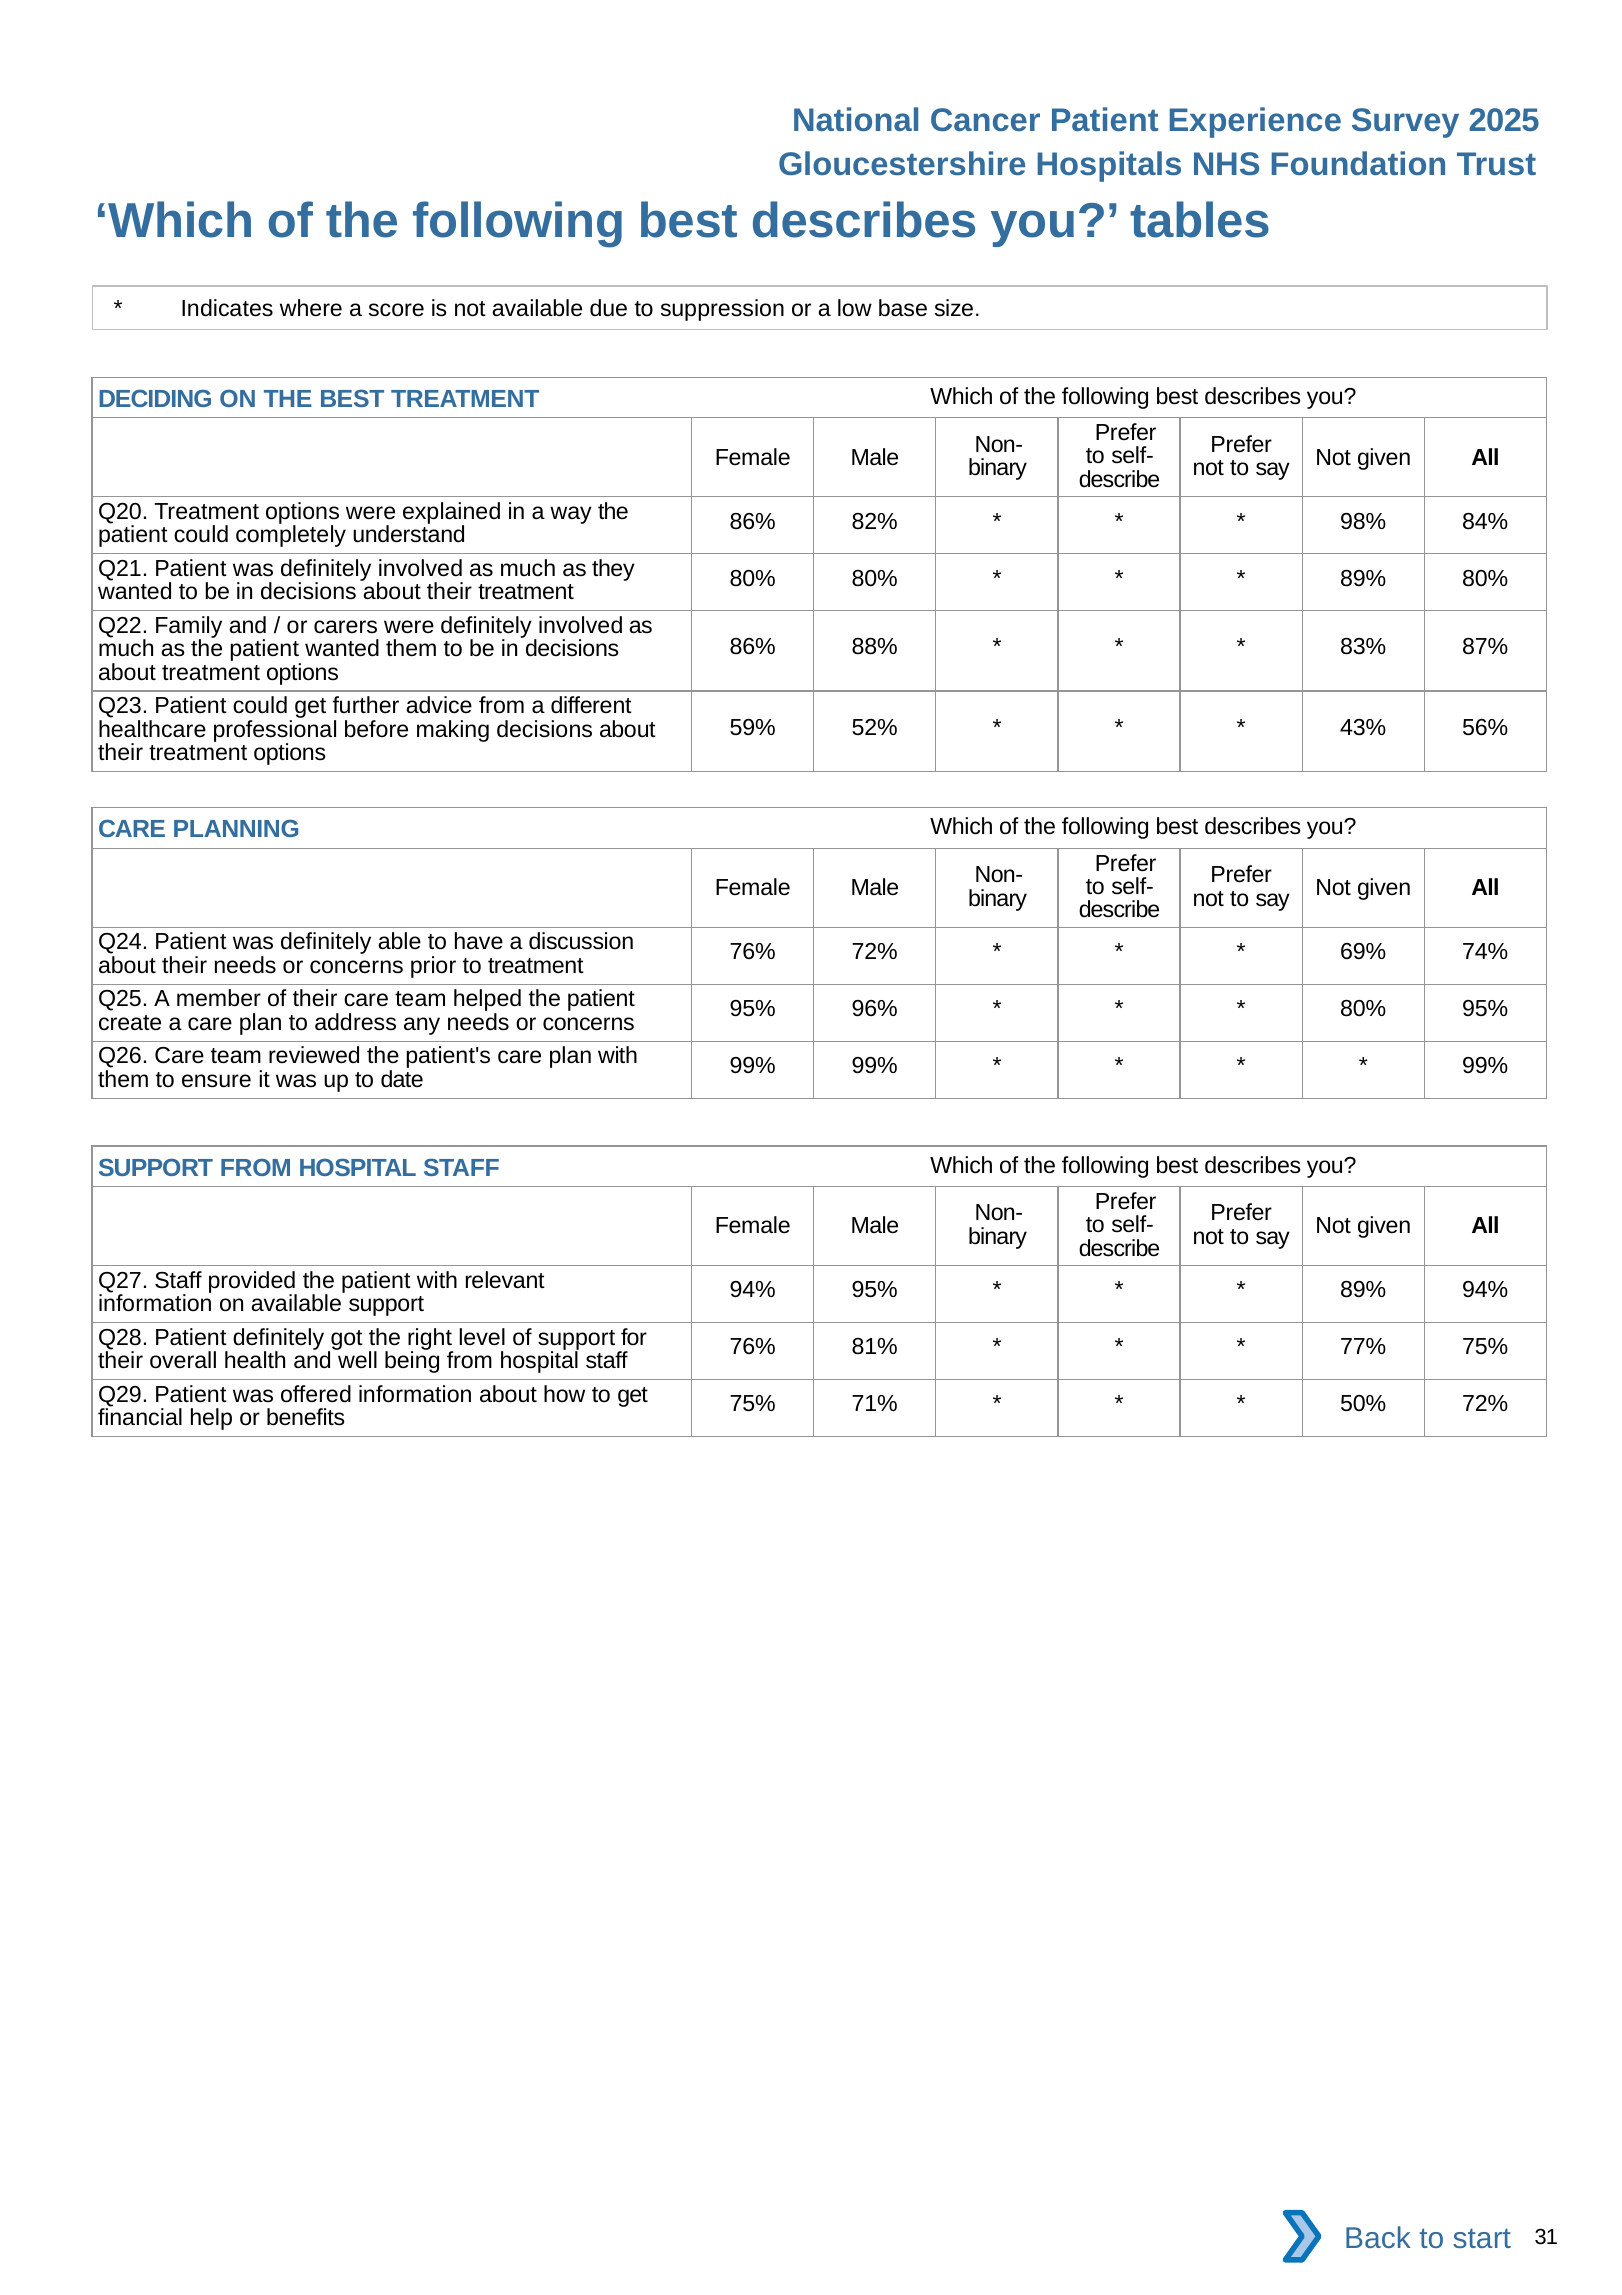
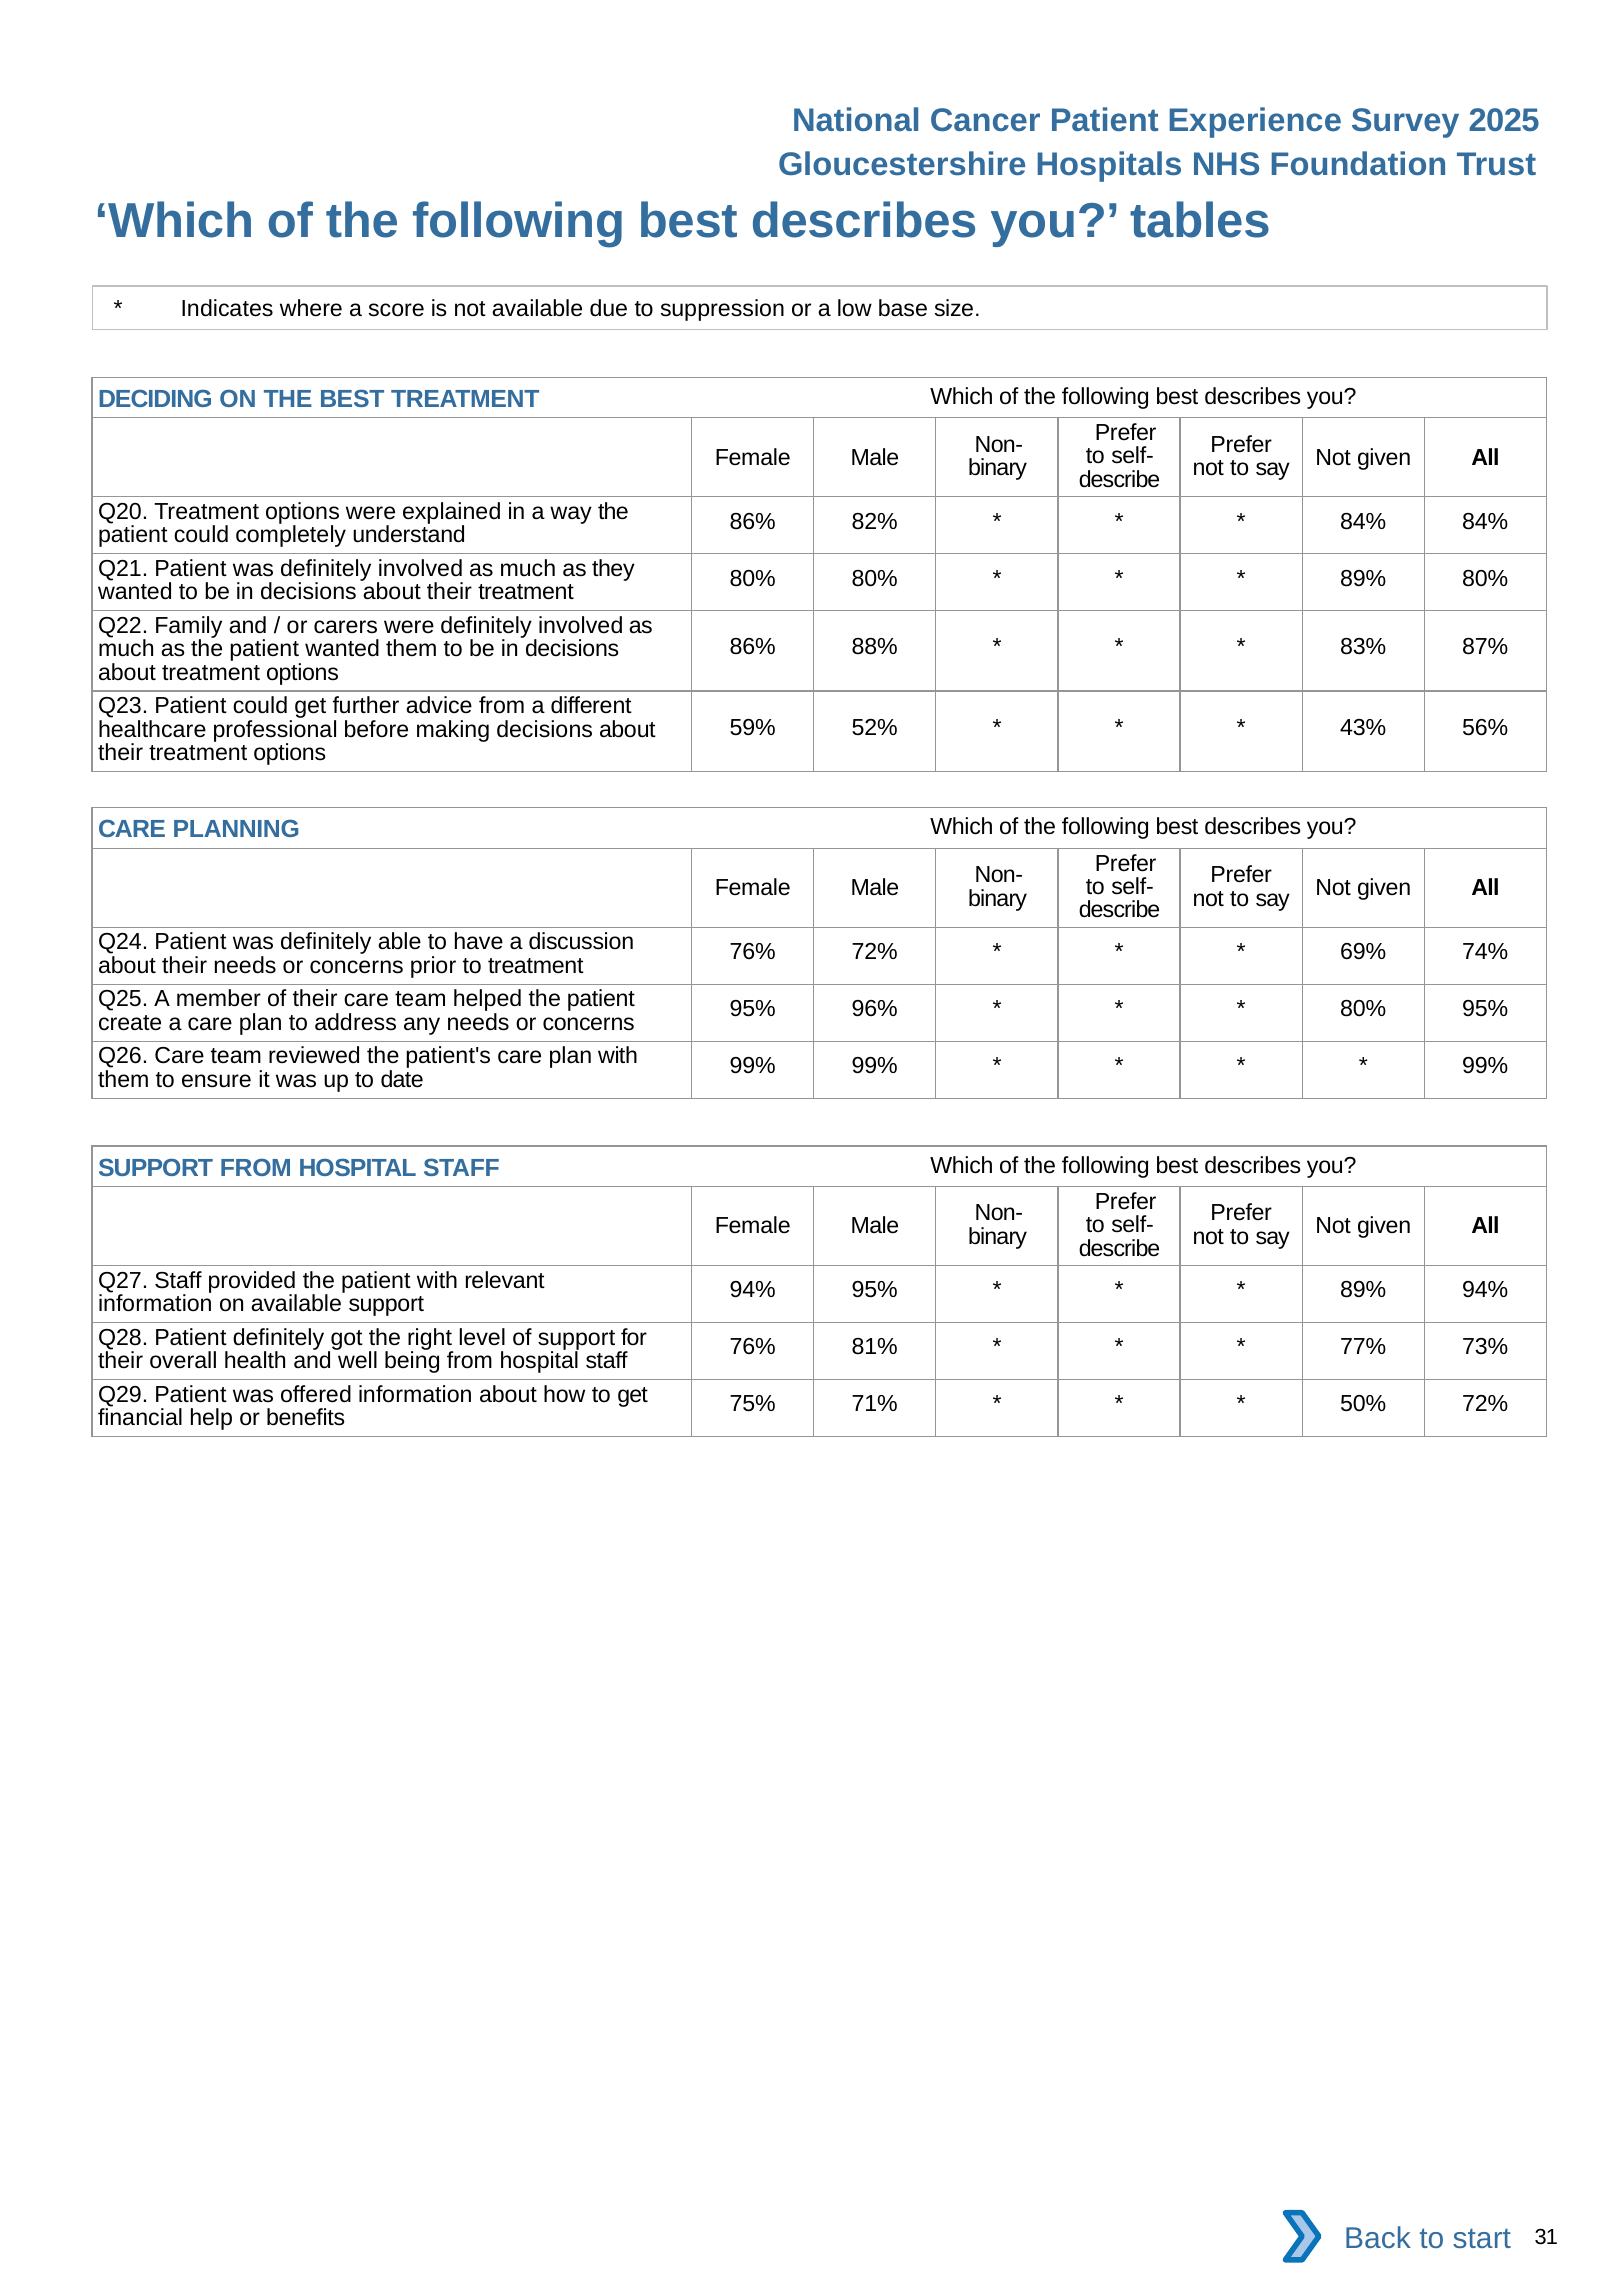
98% at (1363, 522): 98% -> 84%
77% 75%: 75% -> 73%
